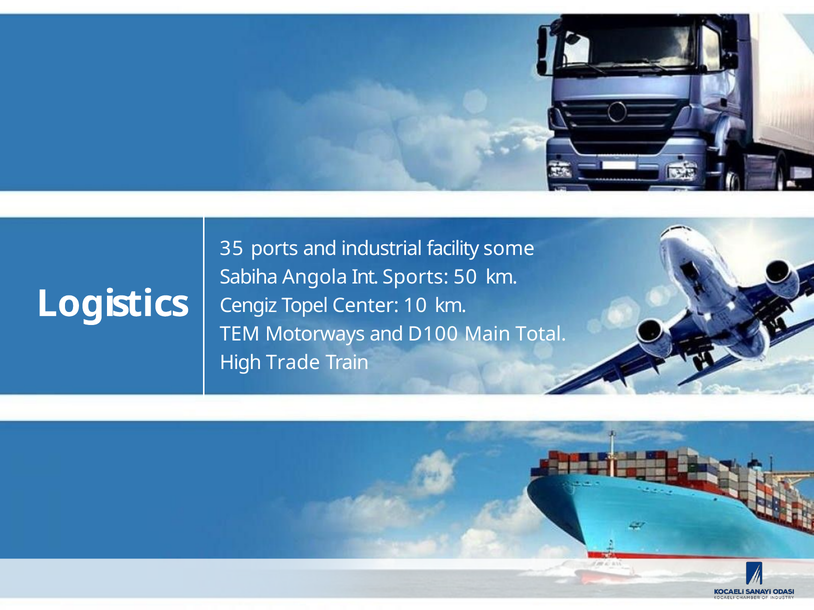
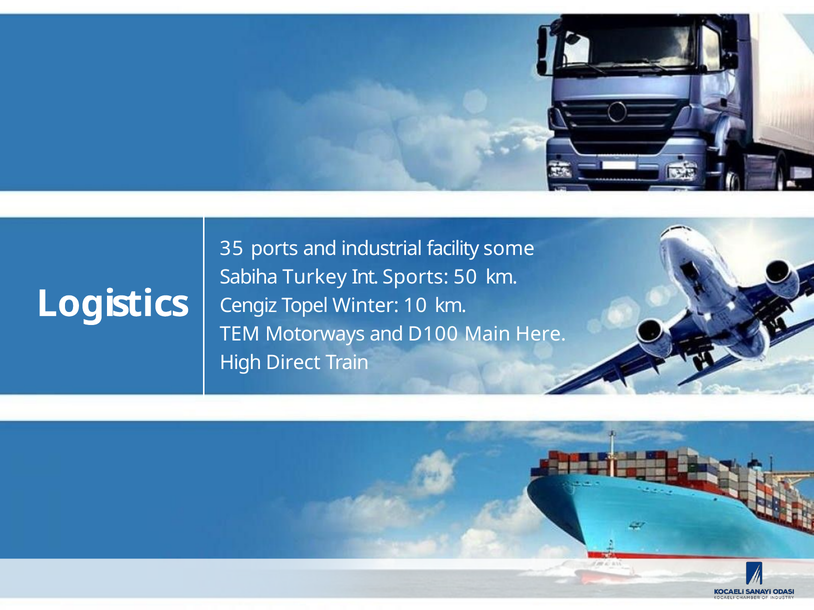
Angola: Angola -> Turkey
Center: Center -> Winter
Total: Total -> Here
Trade: Trade -> Direct
